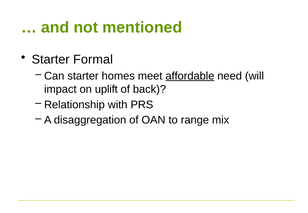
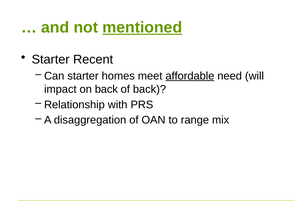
mentioned underline: none -> present
Formal: Formal -> Recent
on uplift: uplift -> back
